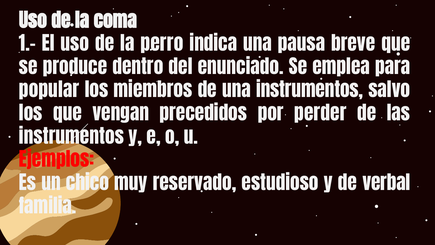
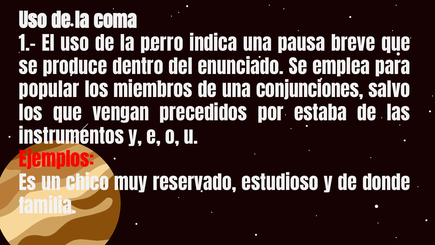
una instrumentos: instrumentos -> conjunciones
perder: perder -> estaba
verbal: verbal -> donde
